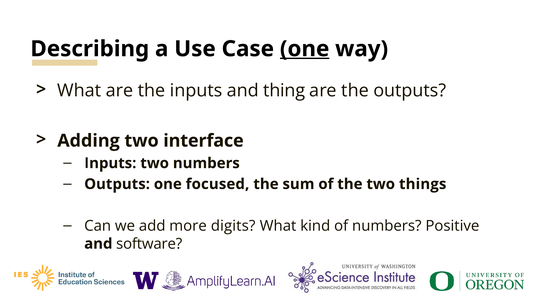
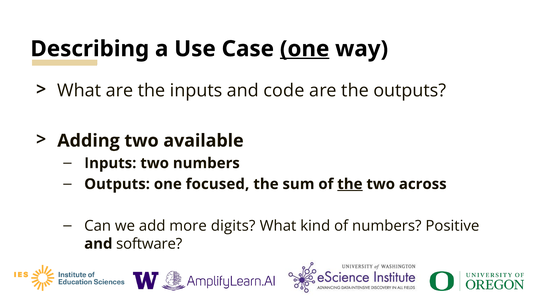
thing: thing -> code
interface: interface -> available
the at (350, 184) underline: none -> present
things: things -> across
